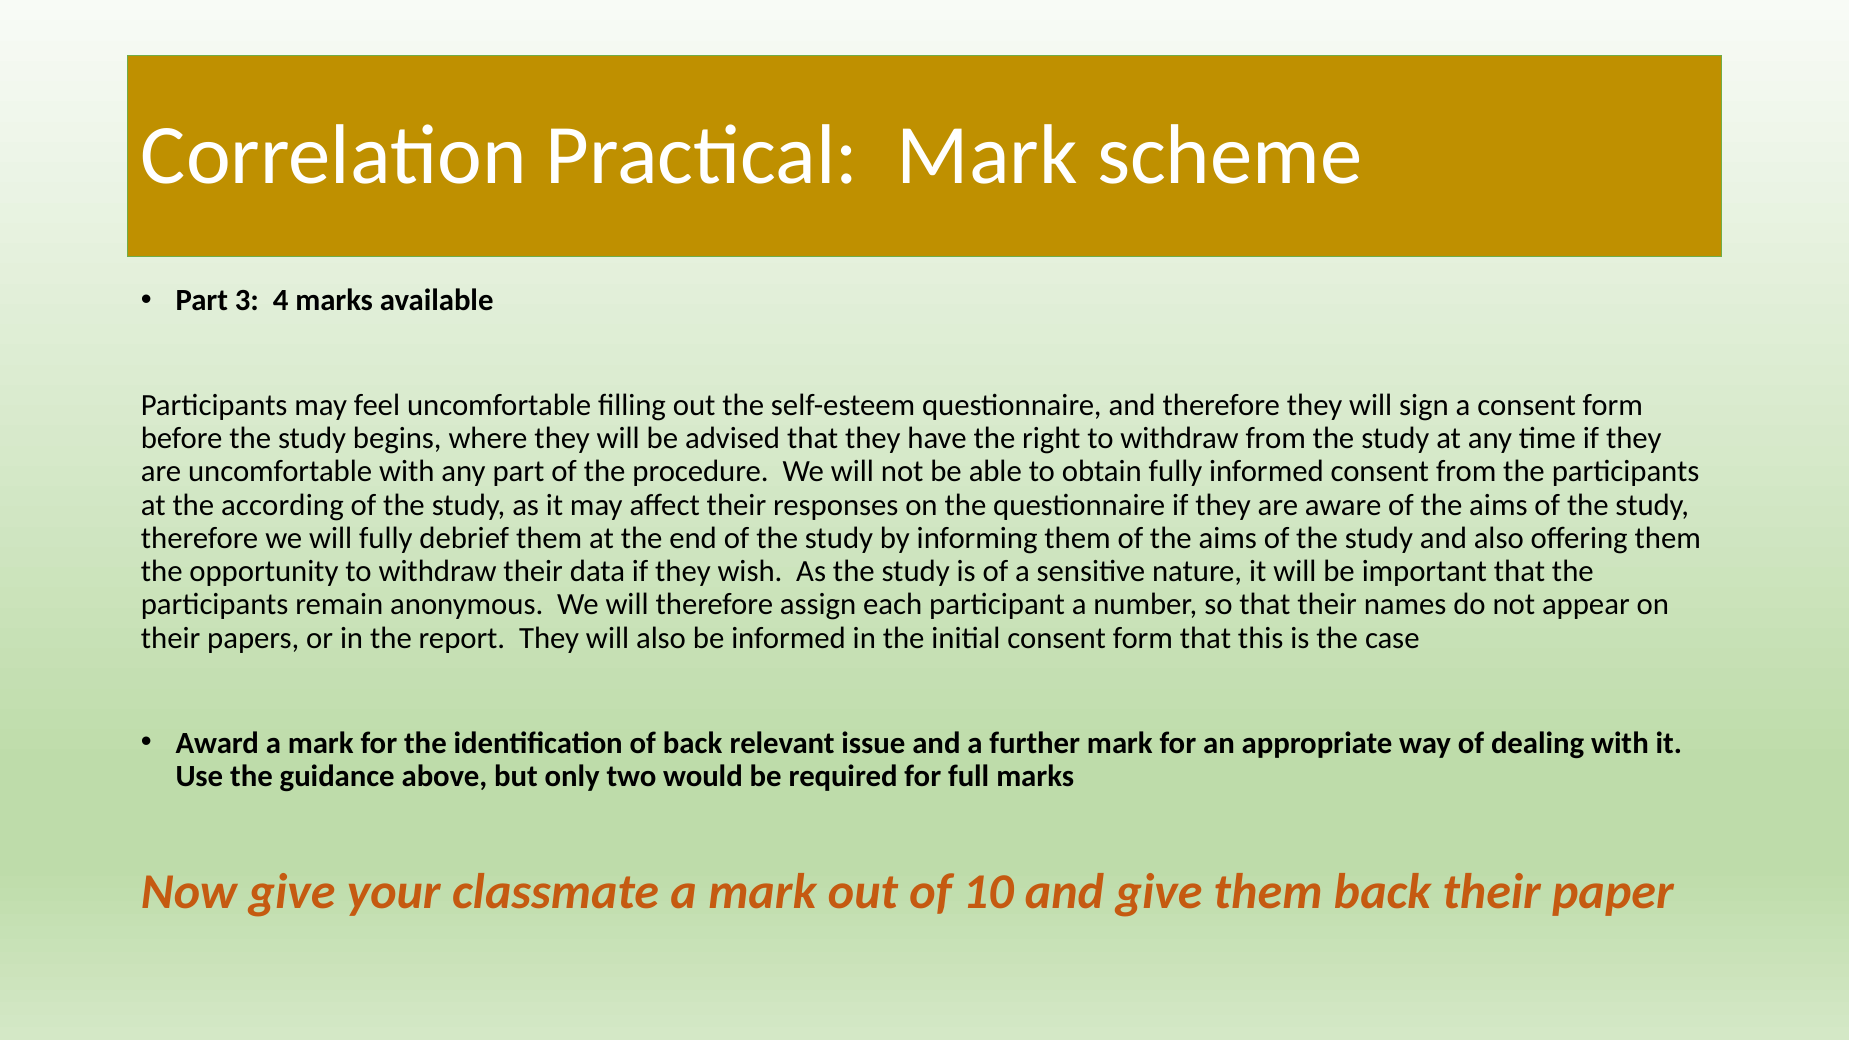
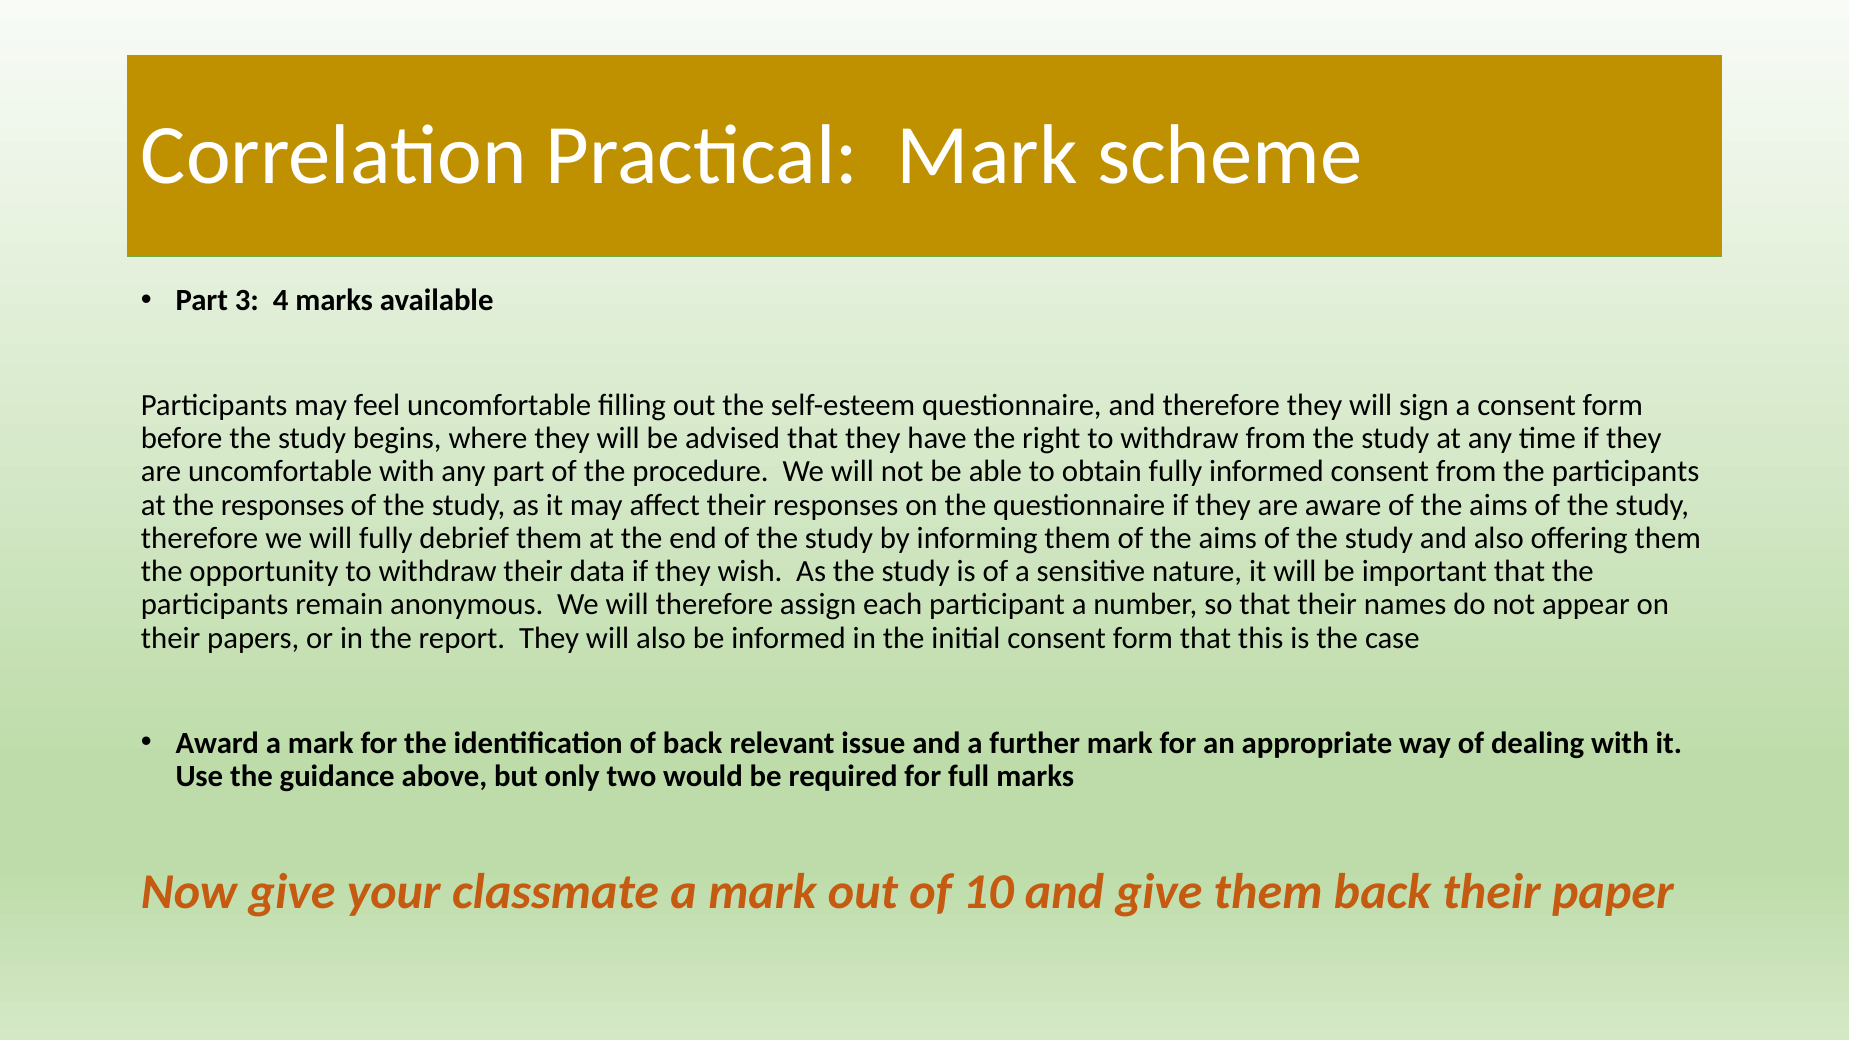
the according: according -> responses
